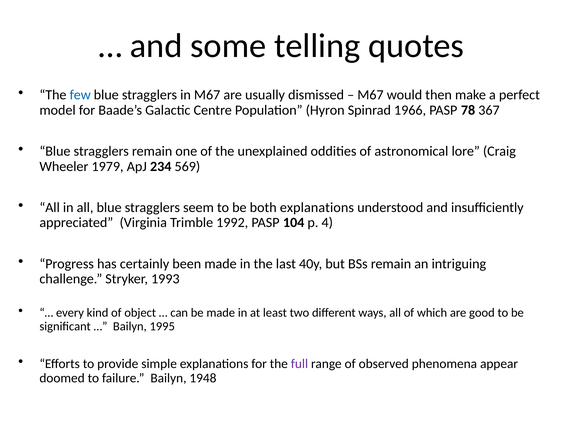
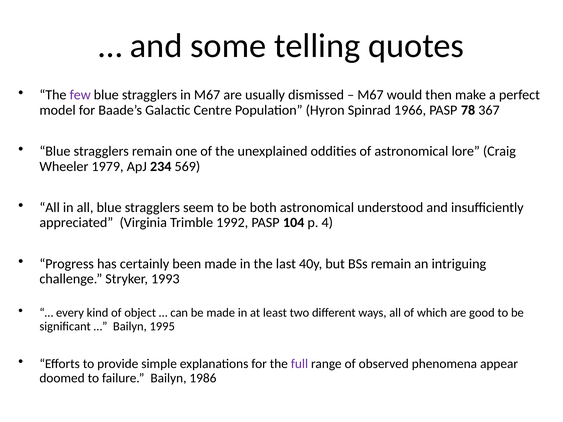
few colour: blue -> purple
both explanations: explanations -> astronomical
1948: 1948 -> 1986
